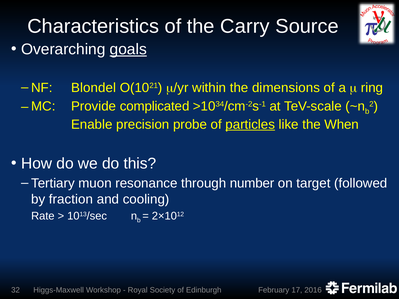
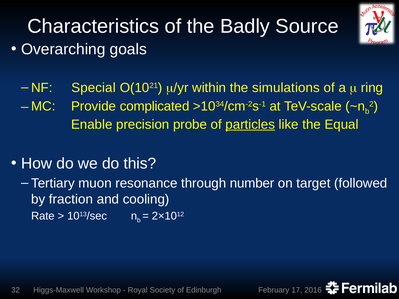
Carry: Carry -> Badly
goals underline: present -> none
Blondel: Blondel -> Special
dimensions: dimensions -> simulations
When: When -> Equal
